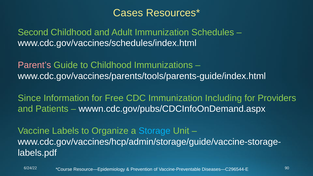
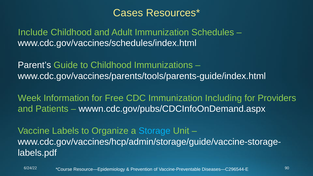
Second: Second -> Include
Parent’s colour: pink -> white
Since: Since -> Week
